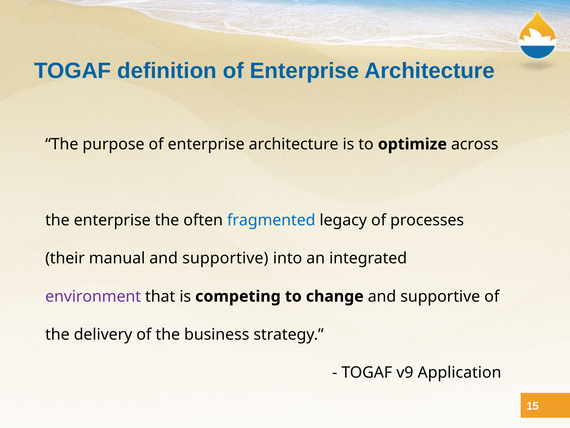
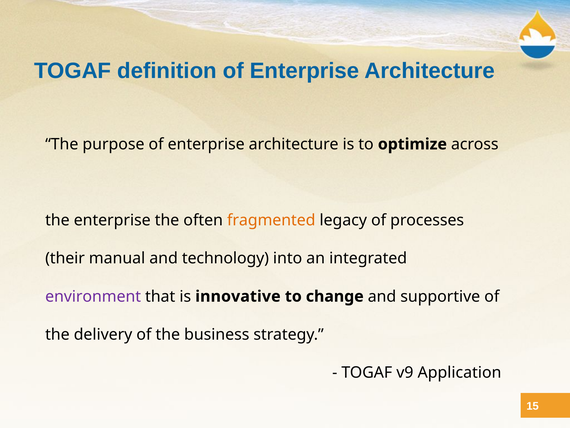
fragmented colour: blue -> orange
manual and supportive: supportive -> technology
competing: competing -> innovative
